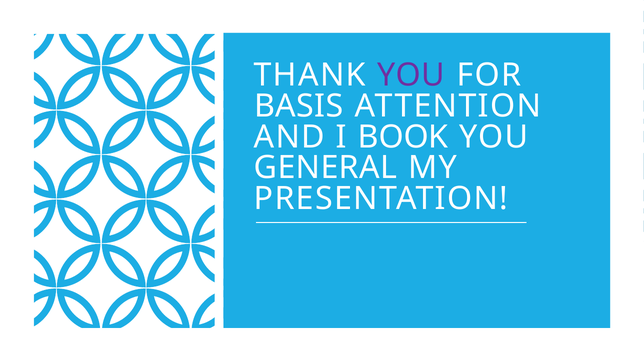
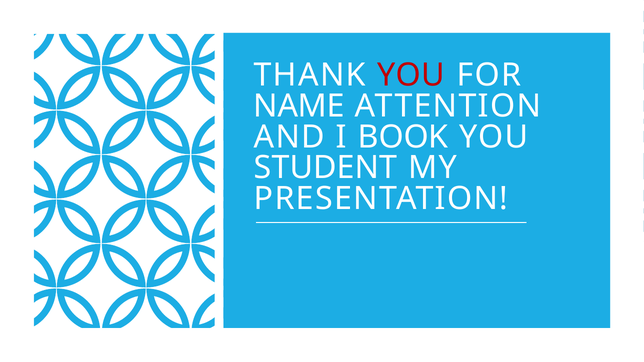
YOU at (411, 75) colour: purple -> red
BASIS: BASIS -> NAME
GENERAL: GENERAL -> STUDENT
